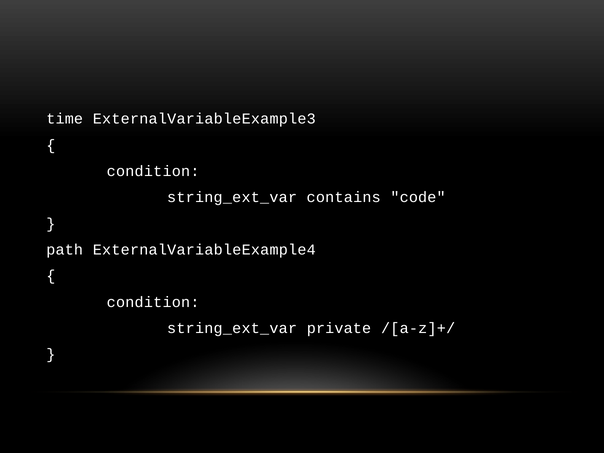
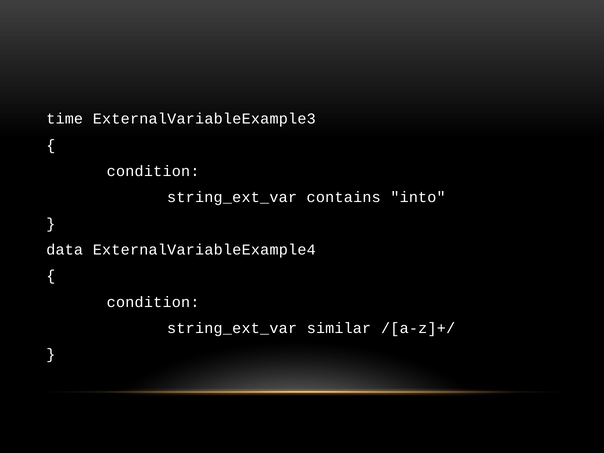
code: code -> into
path: path -> data
private: private -> similar
